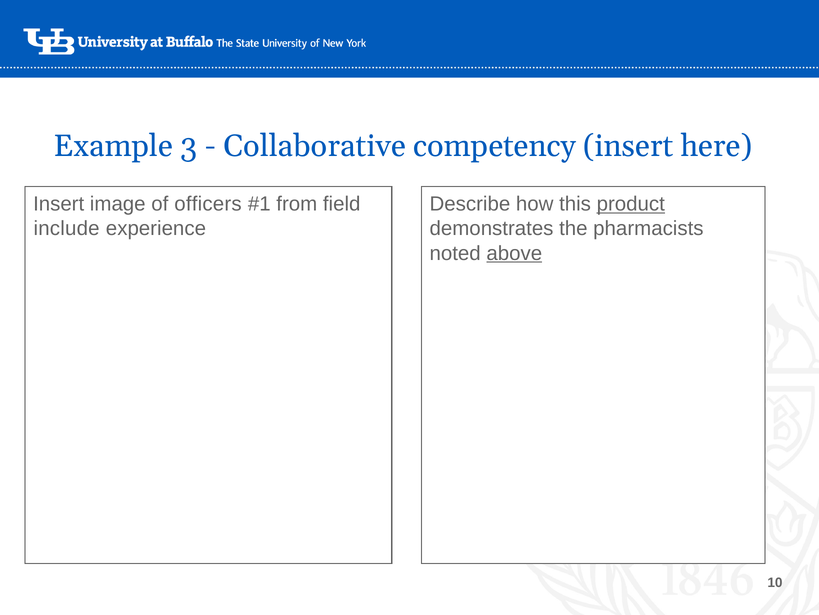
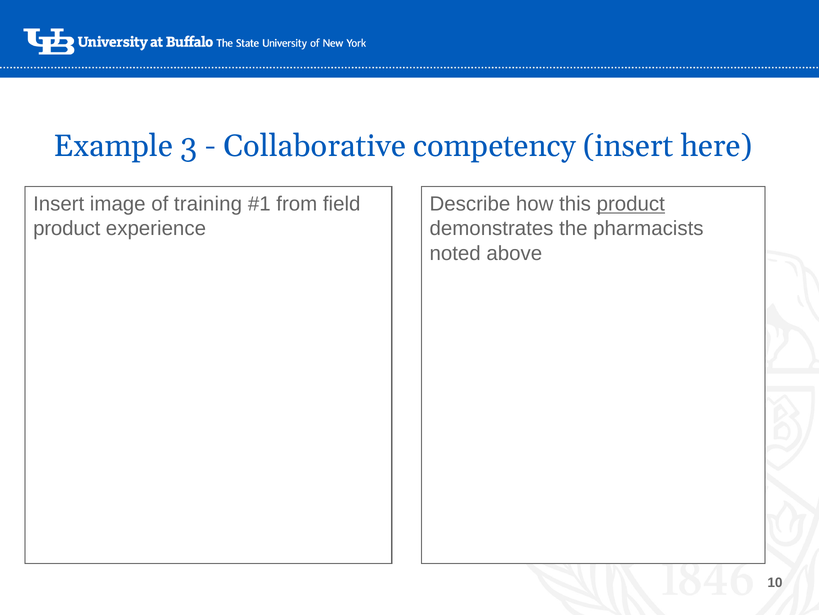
officers: officers -> training
include at (67, 228): include -> product
above underline: present -> none
